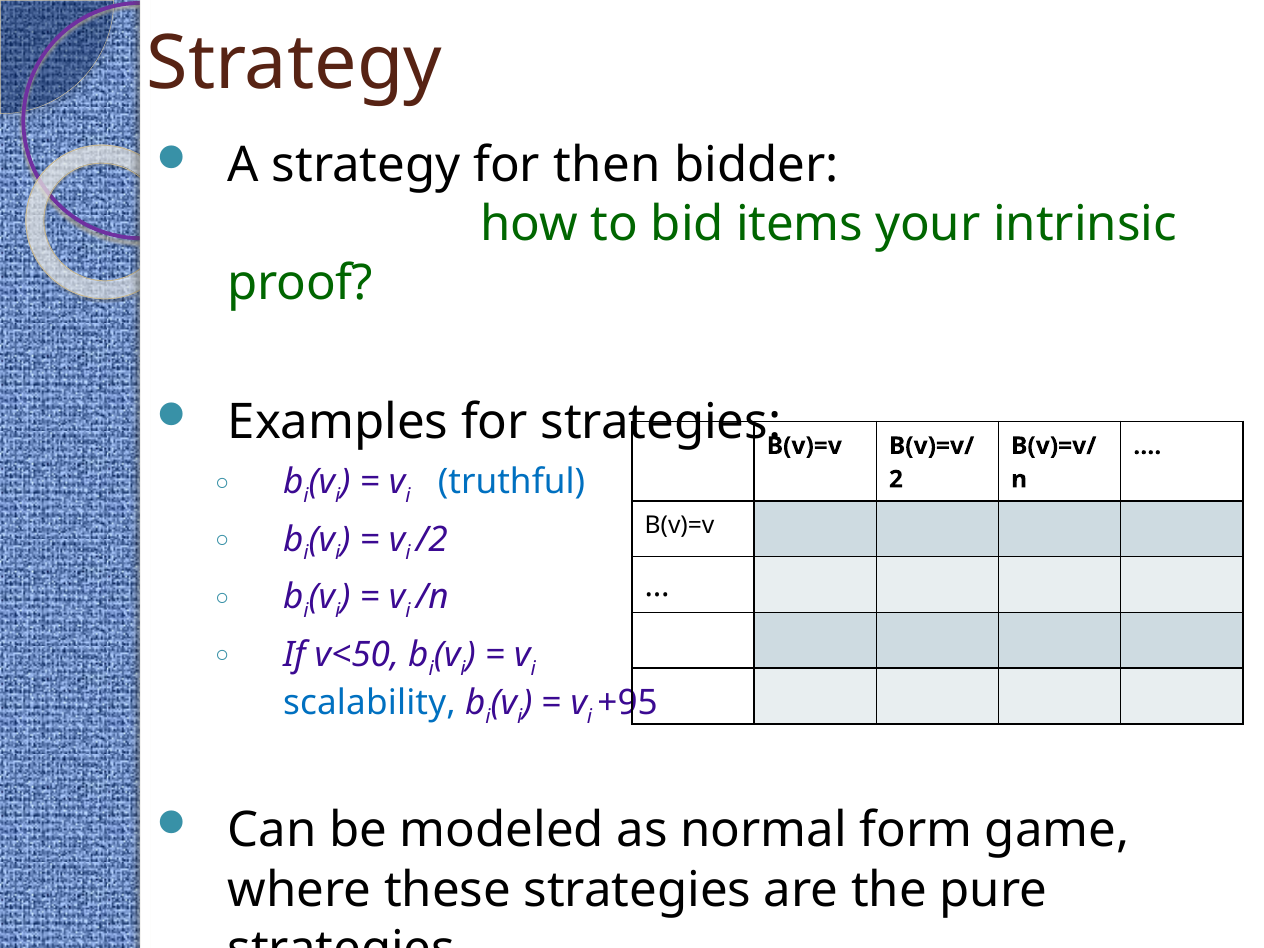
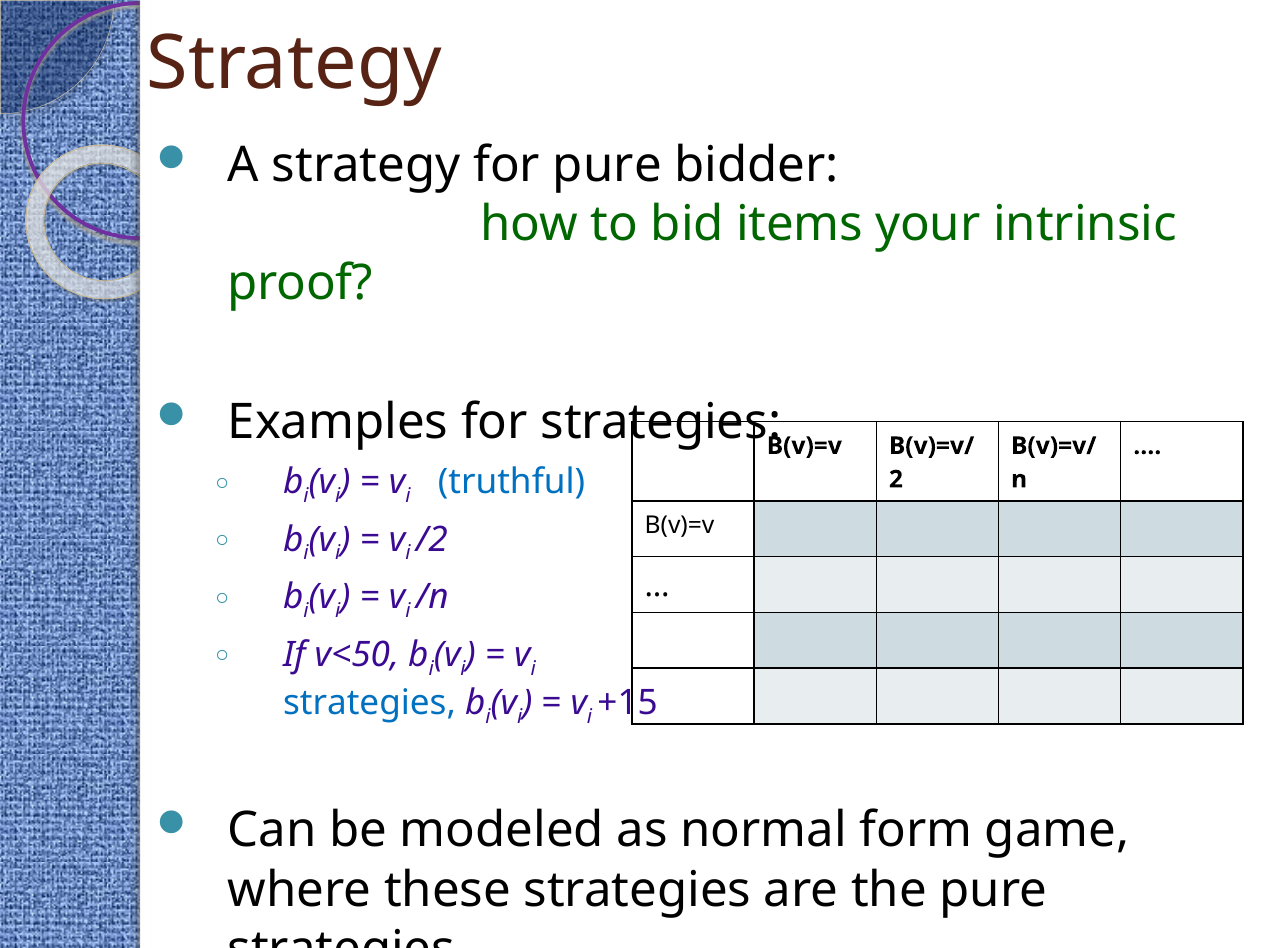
for then: then -> pure
scalability at (369, 703): scalability -> strategies
+95: +95 -> +15
